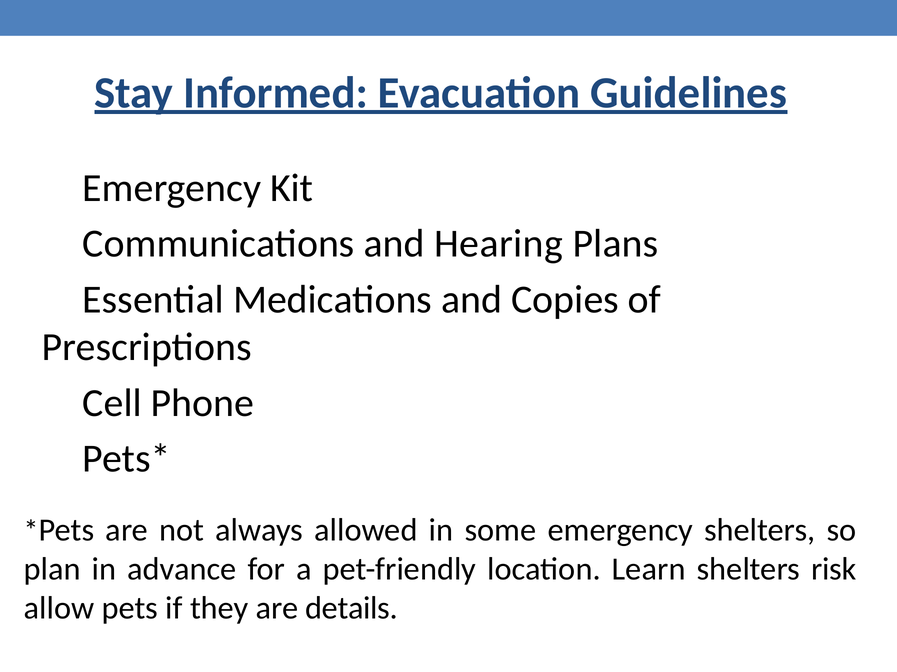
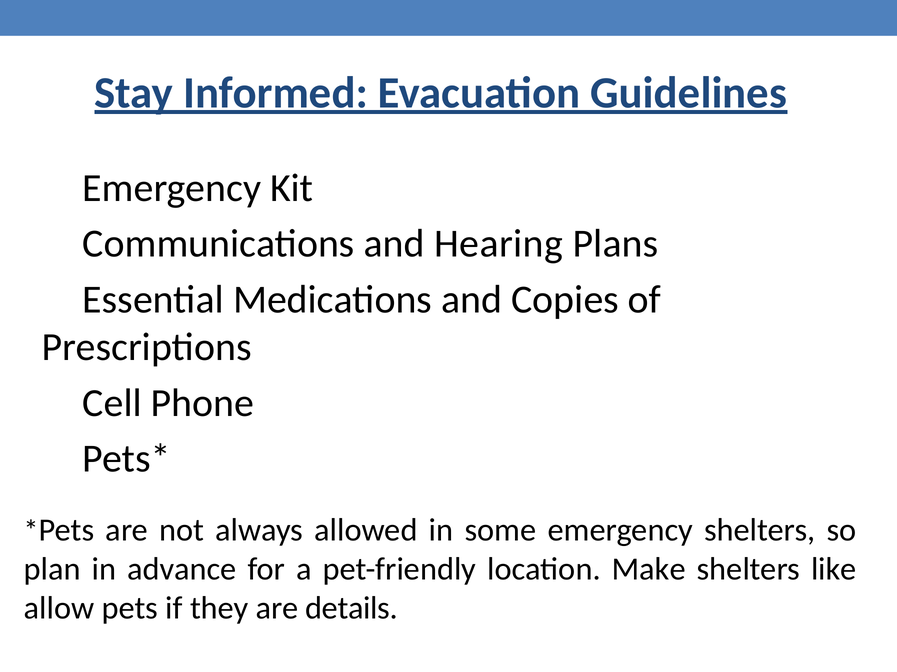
Learn: Learn -> Make
risk: risk -> like
